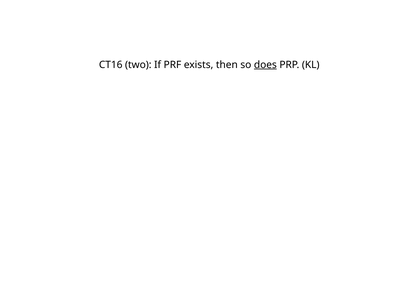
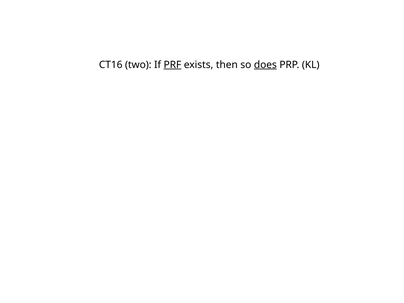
PRF underline: none -> present
